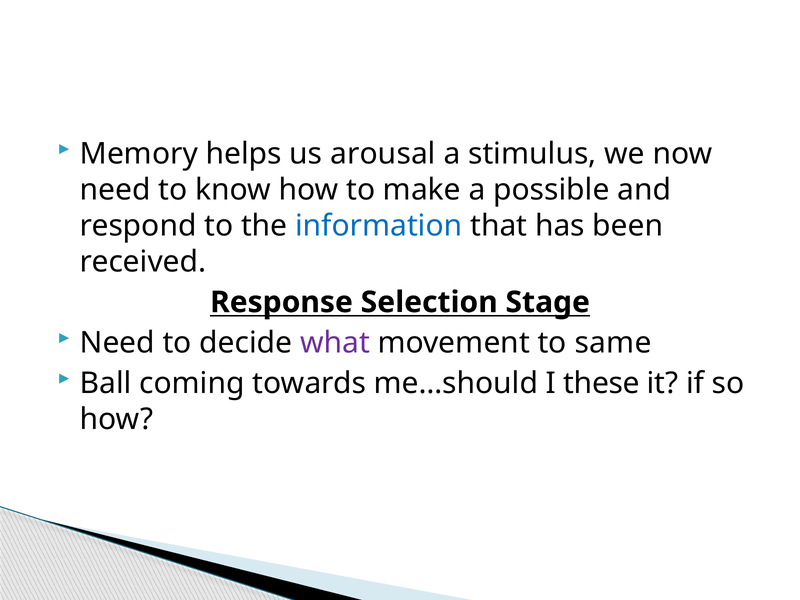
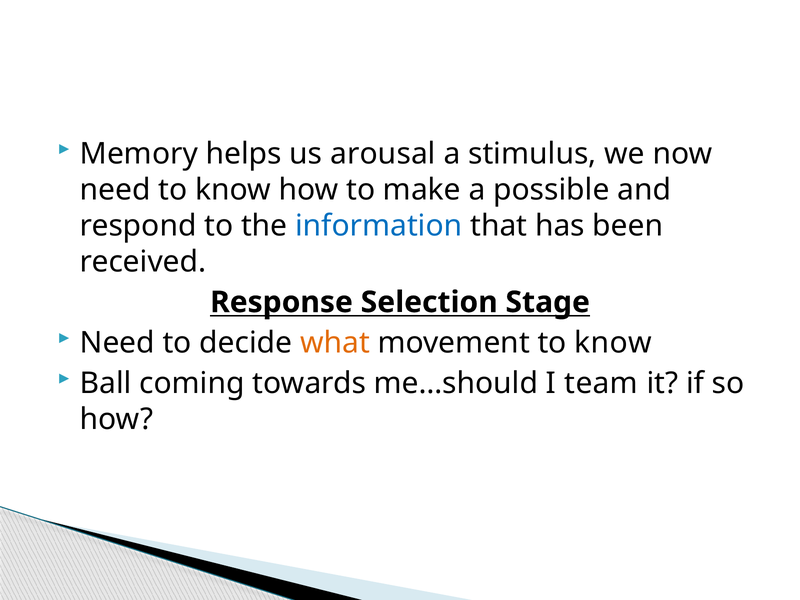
what colour: purple -> orange
movement to same: same -> know
these: these -> team
